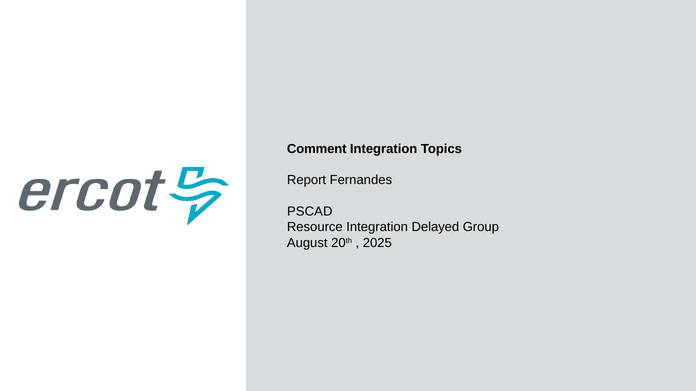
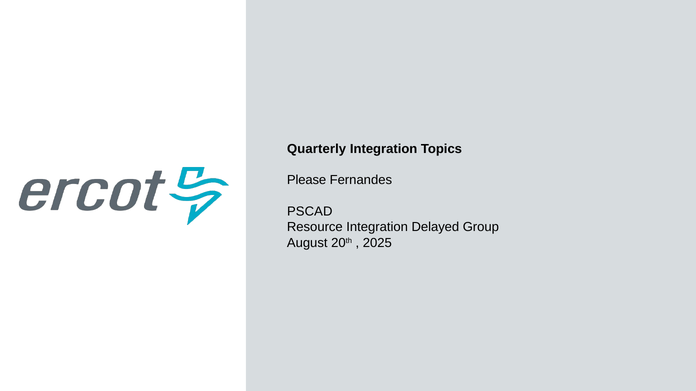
Comment: Comment -> Quarterly
Report: Report -> Please
